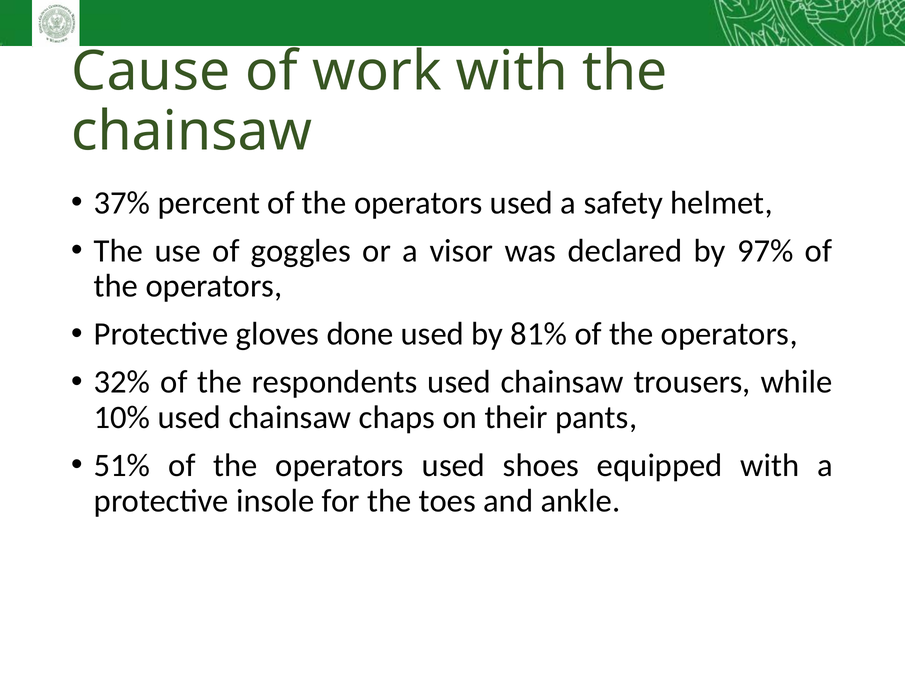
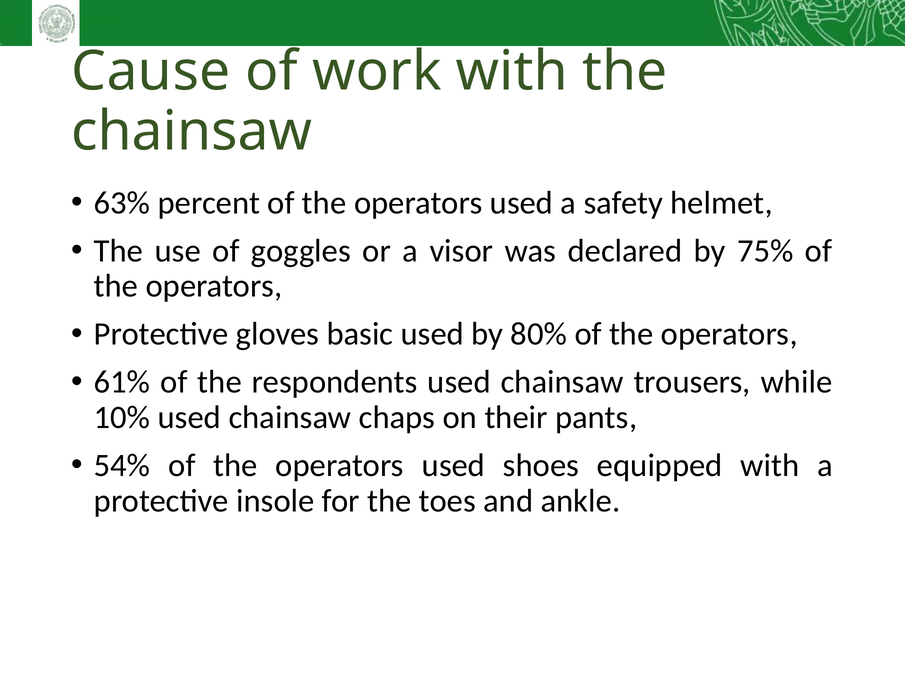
37%: 37% -> 63%
97%: 97% -> 75%
done: done -> basic
81%: 81% -> 80%
32%: 32% -> 61%
51%: 51% -> 54%
